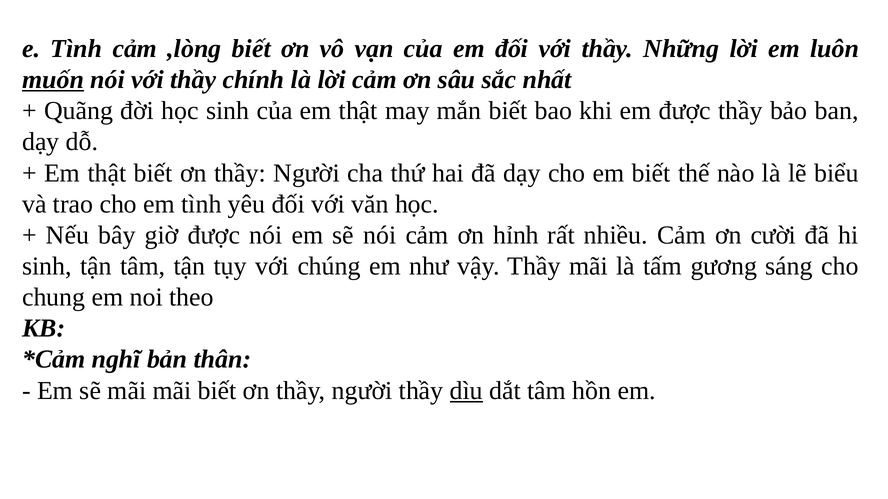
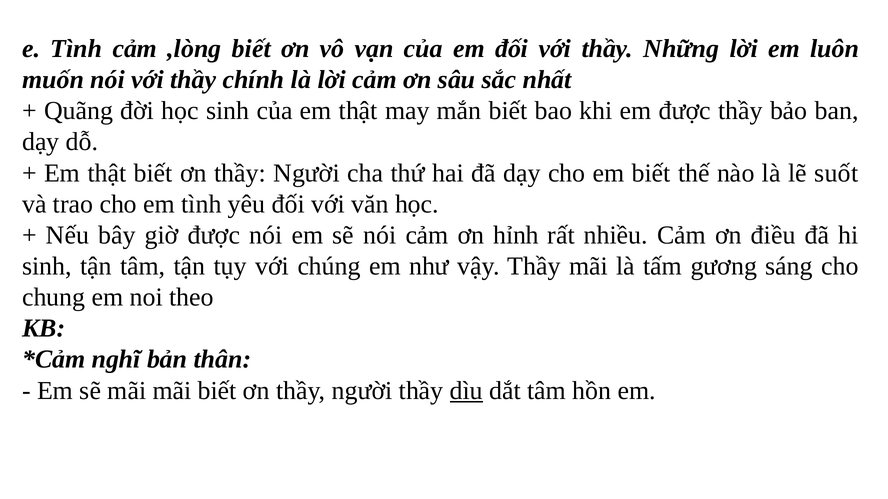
muốn underline: present -> none
biểu: biểu -> suốt
cười: cười -> điều
